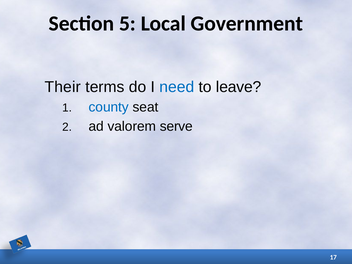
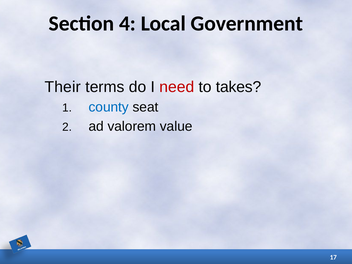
5: 5 -> 4
need colour: blue -> red
leave: leave -> takes
serve: serve -> value
